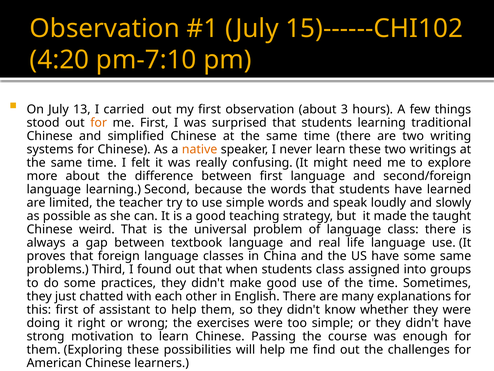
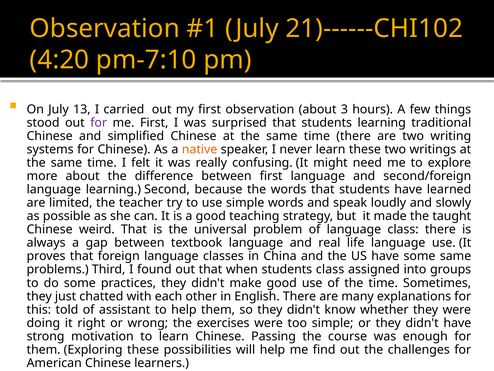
15)------CHI102: 15)------CHI102 -> 21)------CHI102
for at (99, 122) colour: orange -> purple
this first: first -> told
